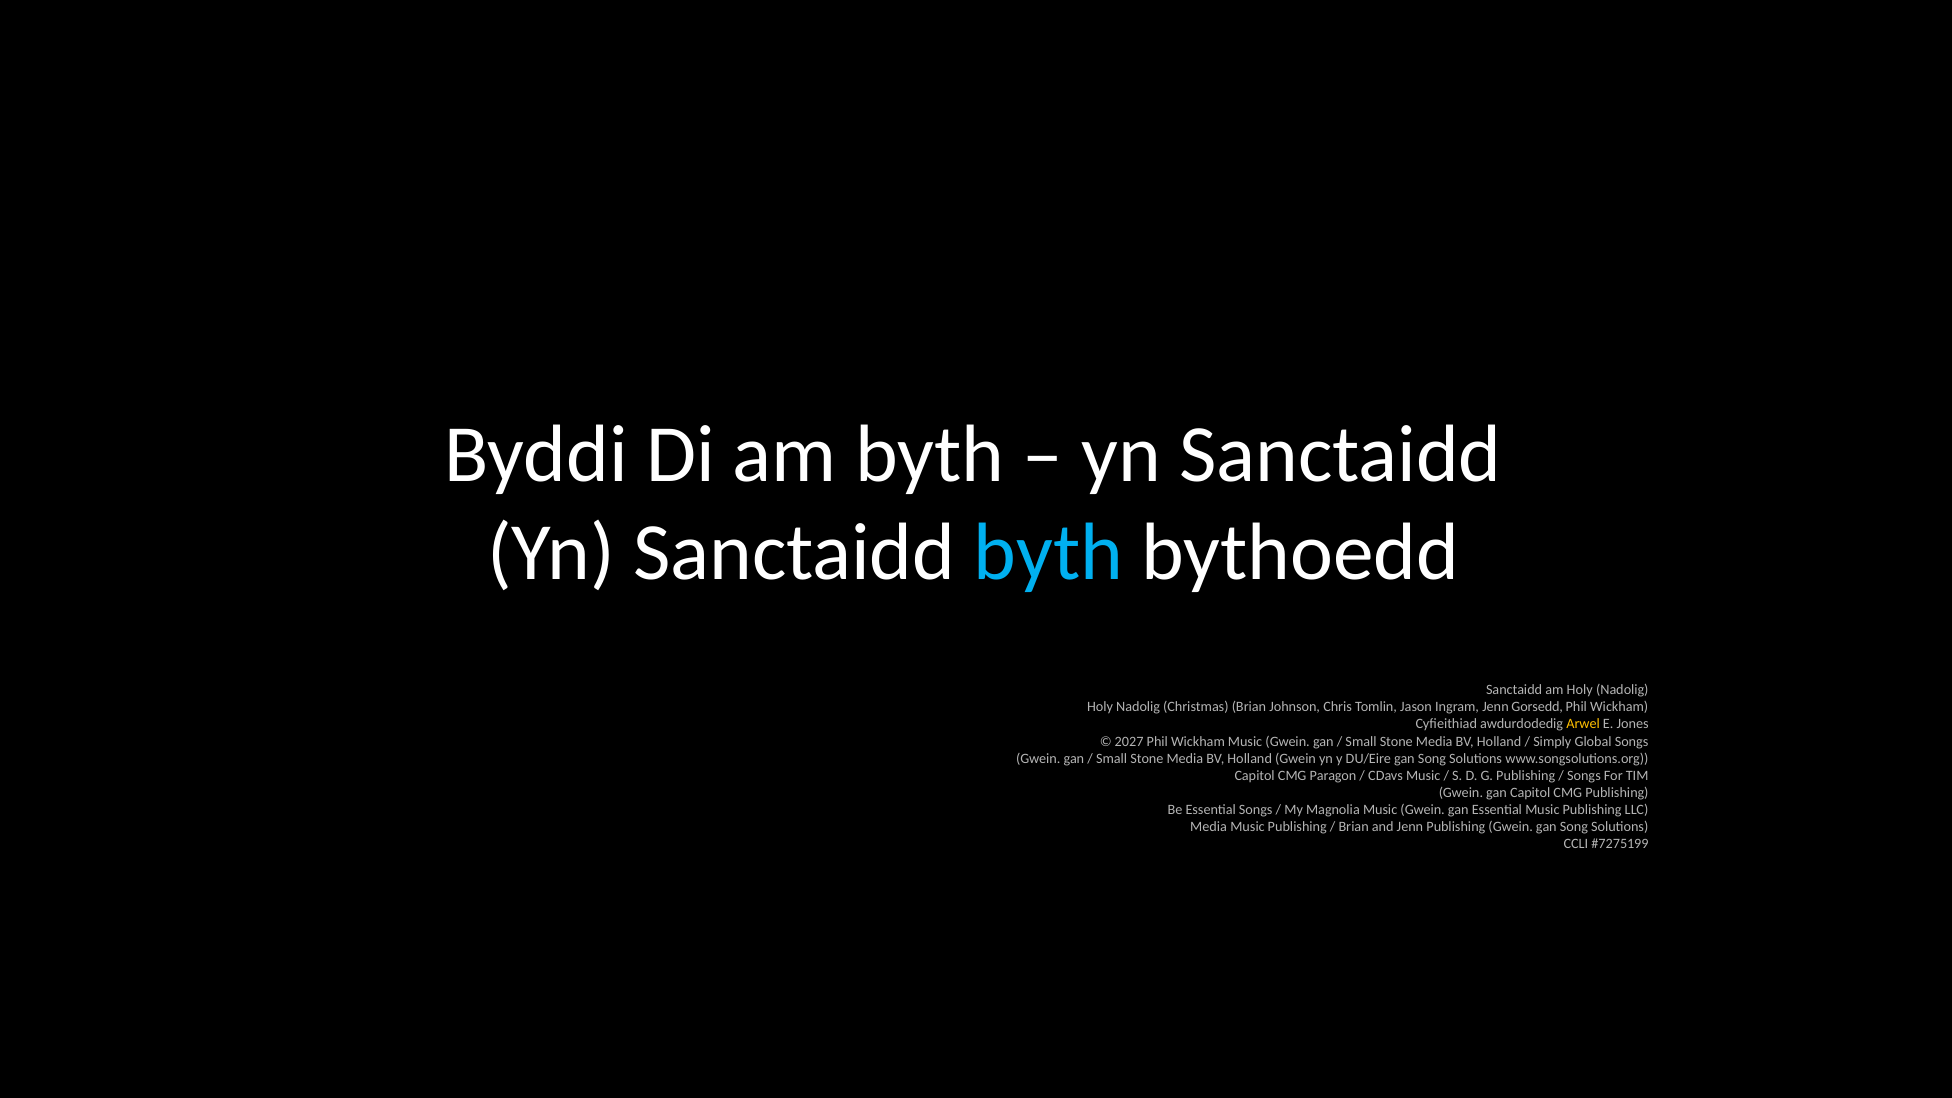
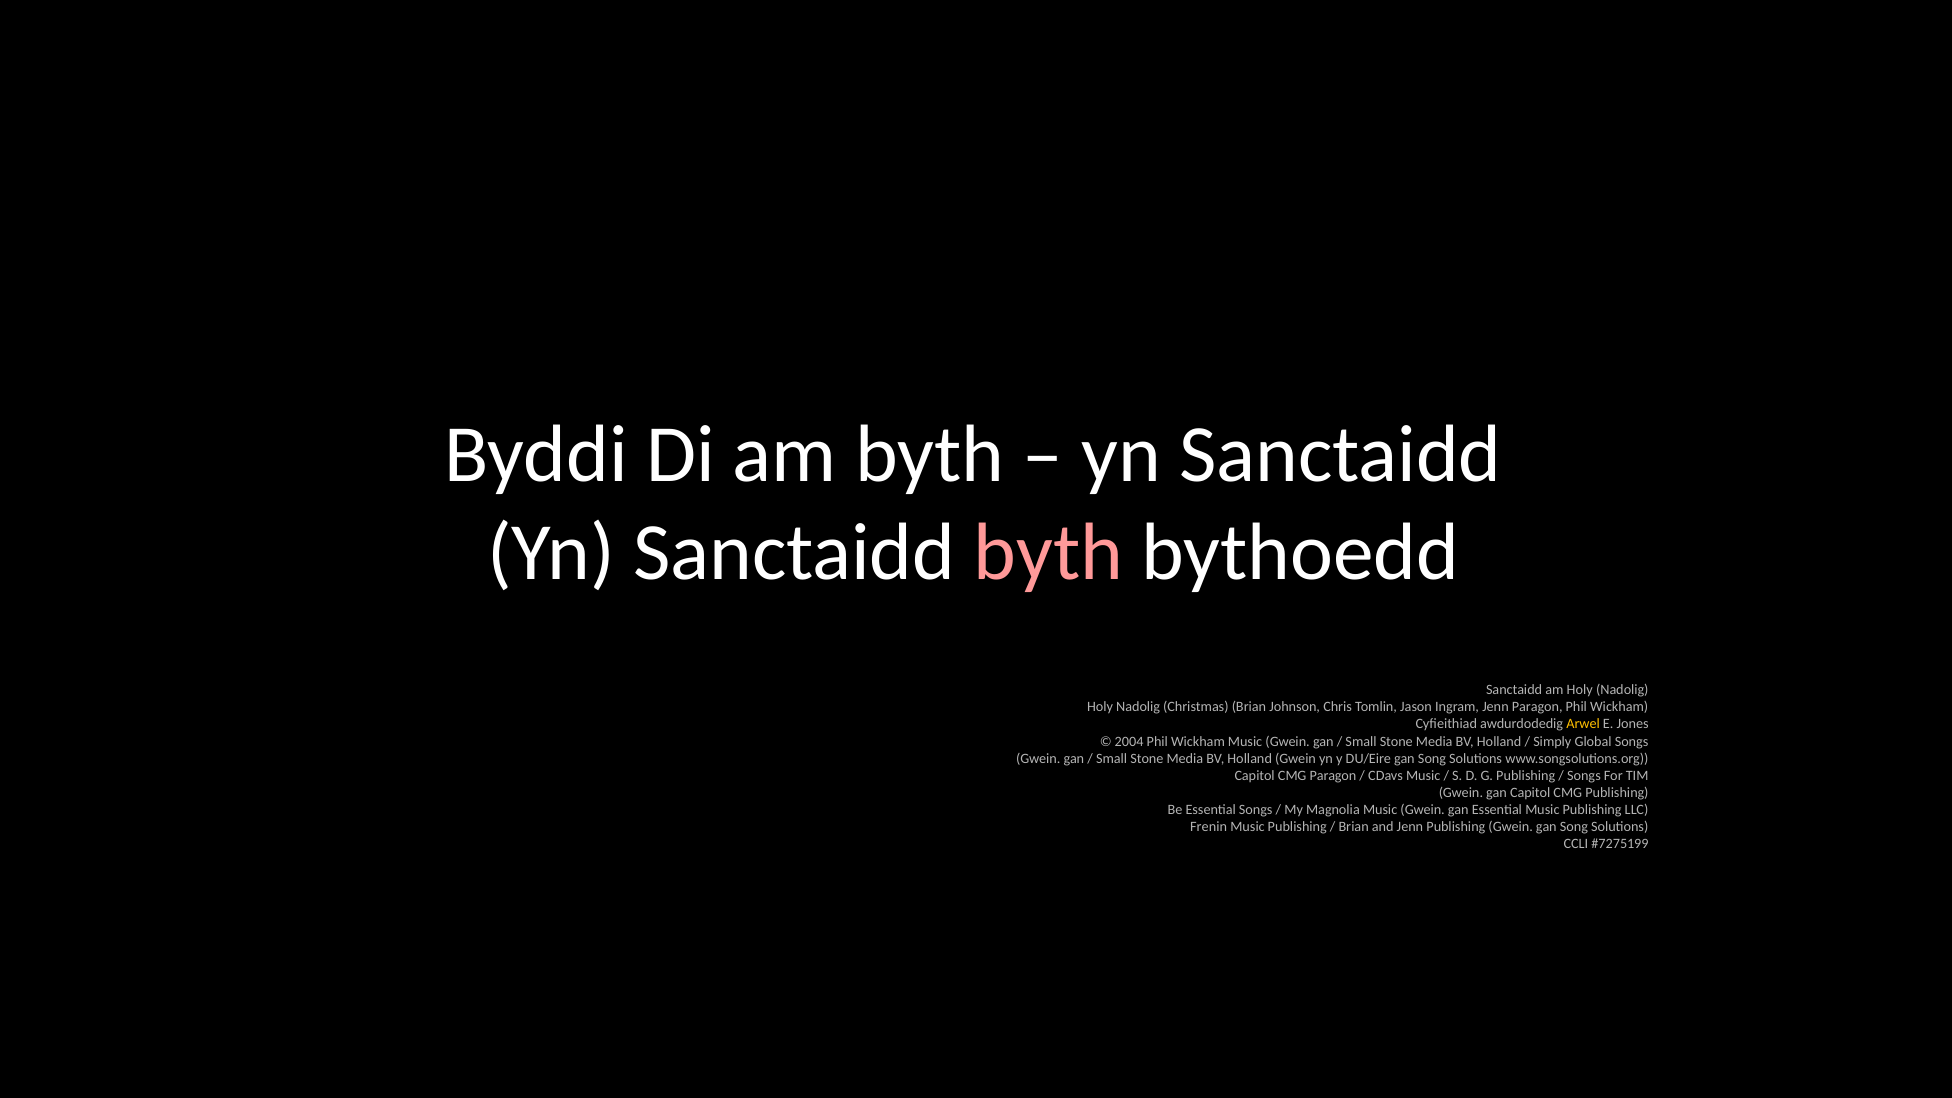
byth at (1048, 552) colour: light blue -> pink
Jenn Gorsedd: Gorsedd -> Paragon
2027: 2027 -> 2004
Media at (1209, 827): Media -> Frenin
